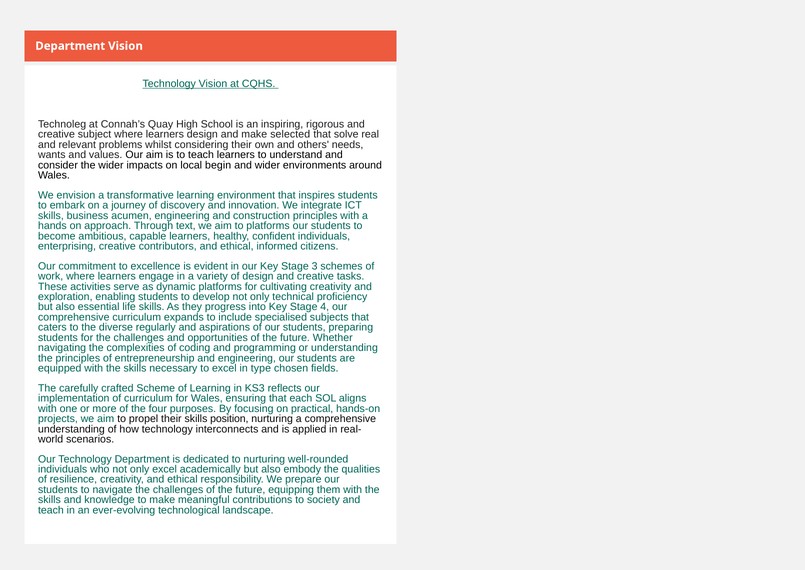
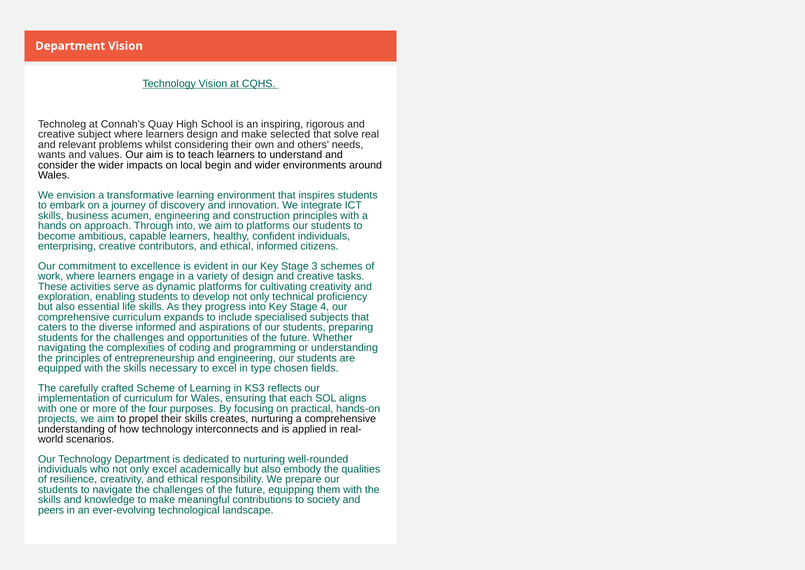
Through text: text -> into
diverse regularly: regularly -> informed
position: position -> creates
teach at (51, 509): teach -> peers
